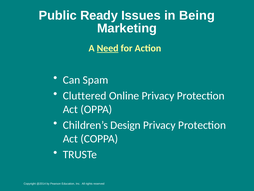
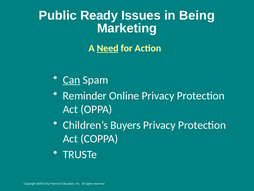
Can underline: none -> present
Cluttered: Cluttered -> Reminder
Design: Design -> Buyers
